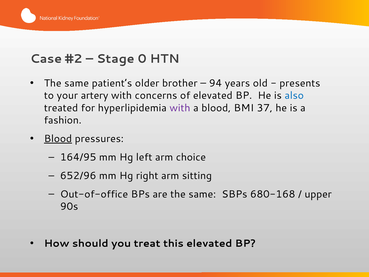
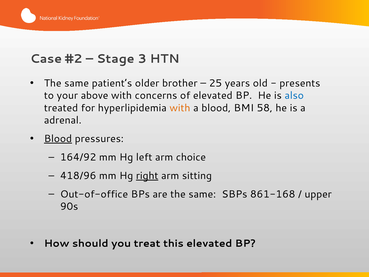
0: 0 -> 3
94: 94 -> 25
artery: artery -> above
with at (180, 108) colour: purple -> orange
37: 37 -> 58
fashion: fashion -> adrenal
164/95: 164/95 -> 164/92
652/96: 652/96 -> 418/96
right underline: none -> present
680-168: 680-168 -> 861-168
